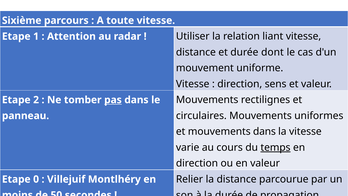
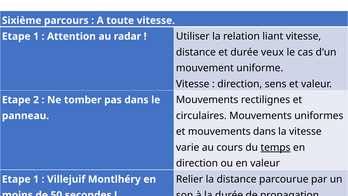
dont: dont -> veux
pas underline: present -> none
0 at (36, 179): 0 -> 1
